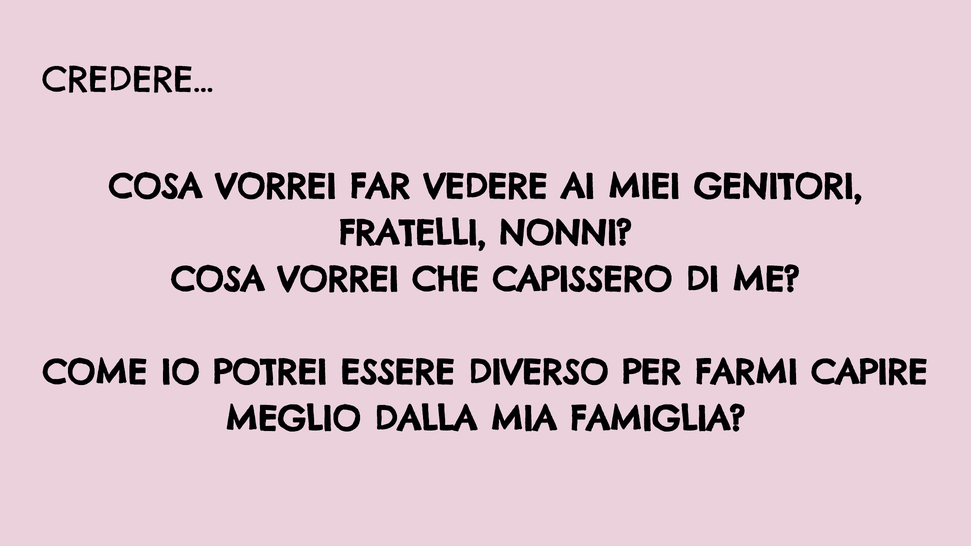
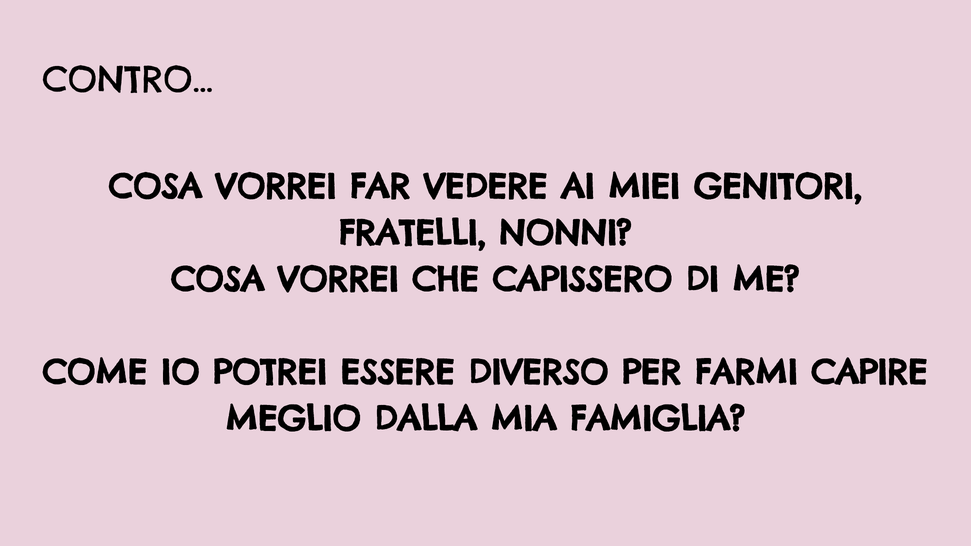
CREDERE…: CREDERE… -> CONTRO…
